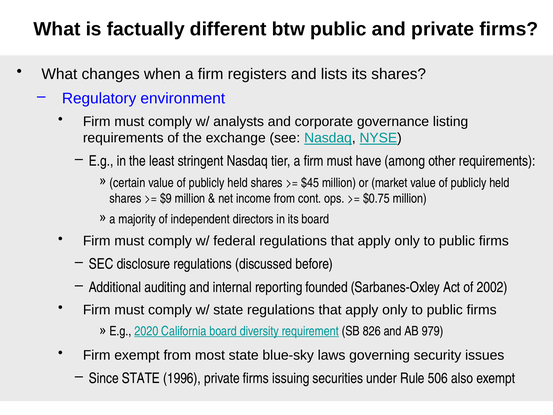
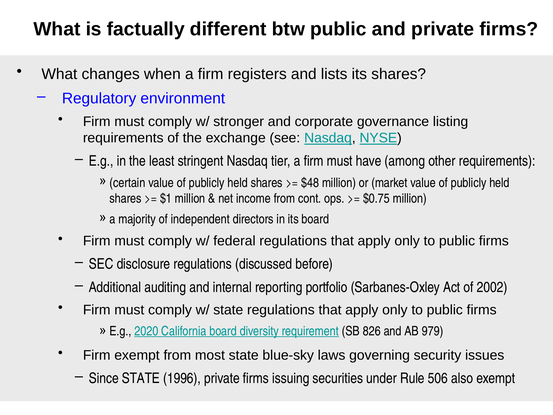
analysts: analysts -> stronger
$45: $45 -> $48
$9: $9 -> $1
founded: founded -> portfolio
